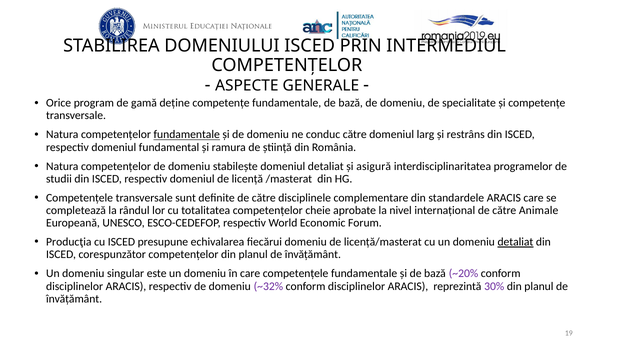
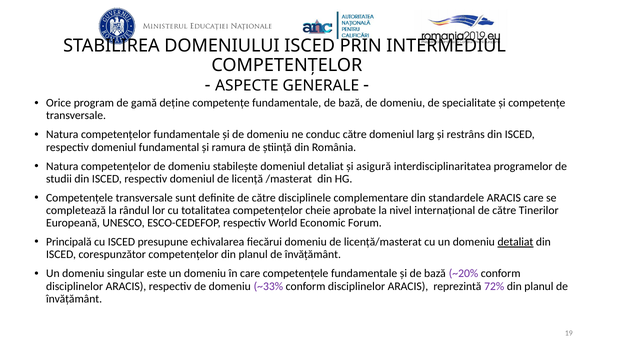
fundamentale at (187, 135) underline: present -> none
Animale: Animale -> Tinerilor
Producţia: Producţia -> Principală
~32%: ~32% -> ~33%
30%: 30% -> 72%
